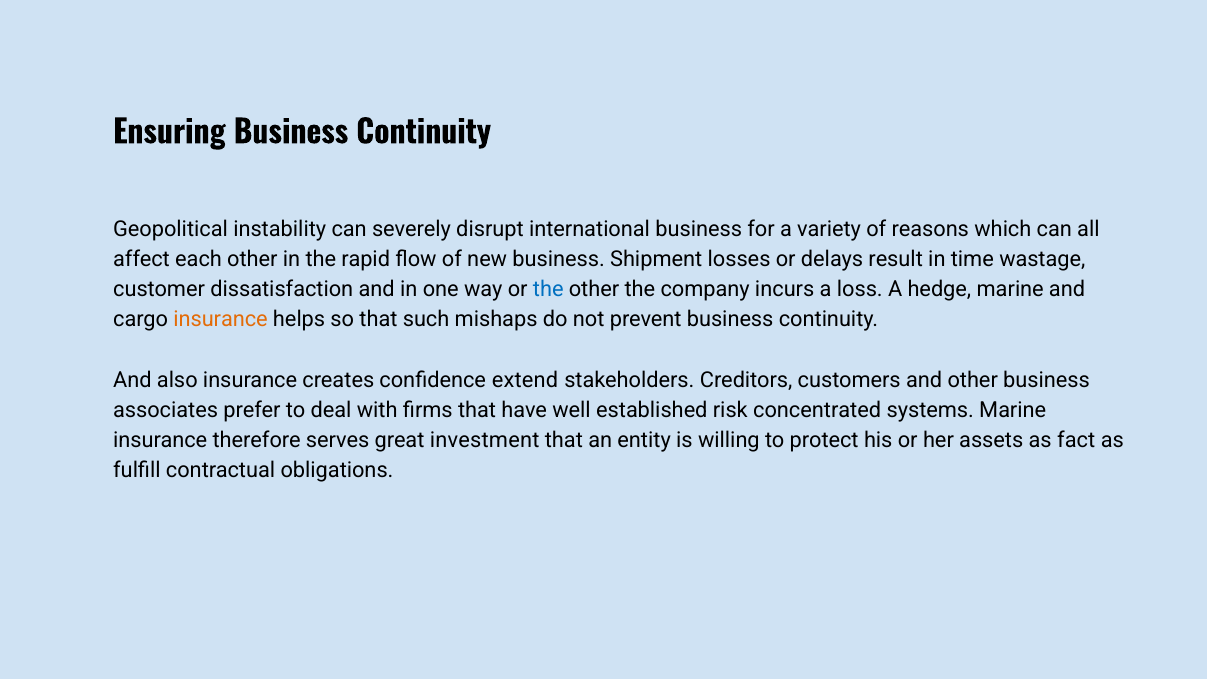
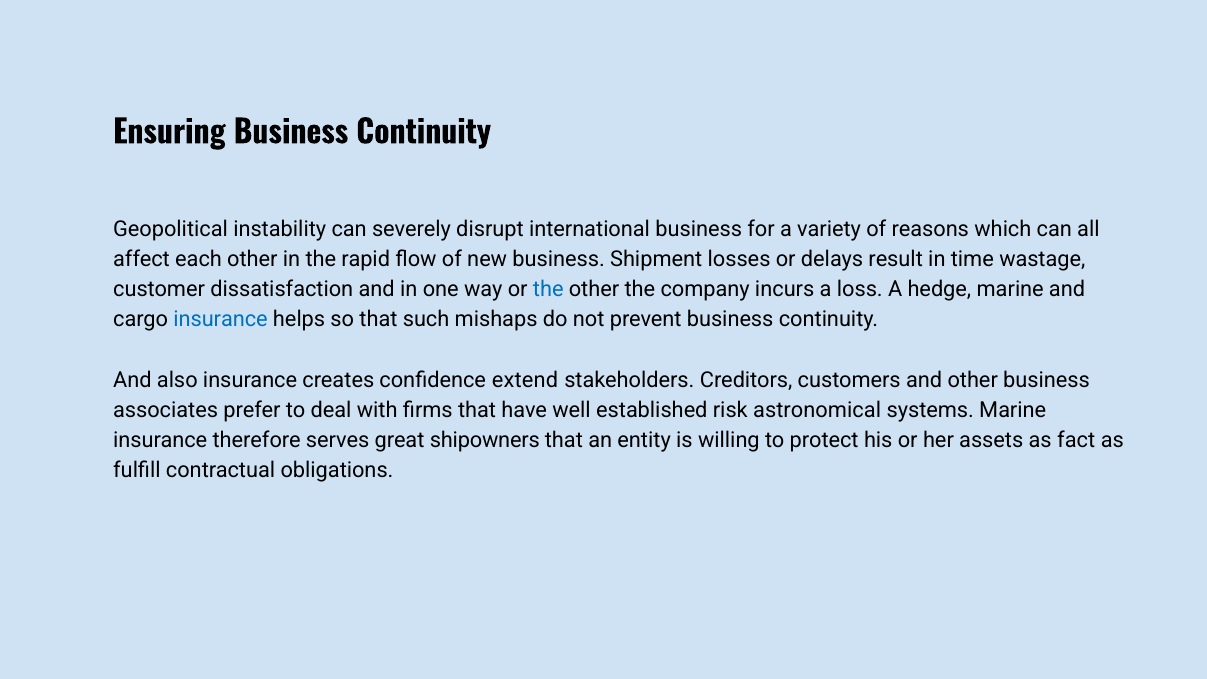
insurance at (221, 320) colour: orange -> blue
concentrated: concentrated -> astronomical
investment: investment -> shipowners
